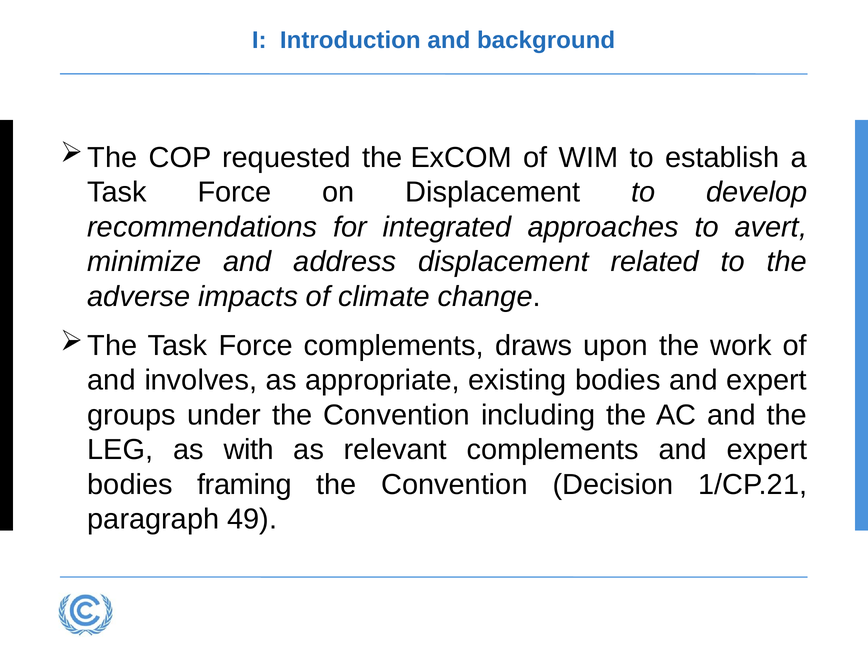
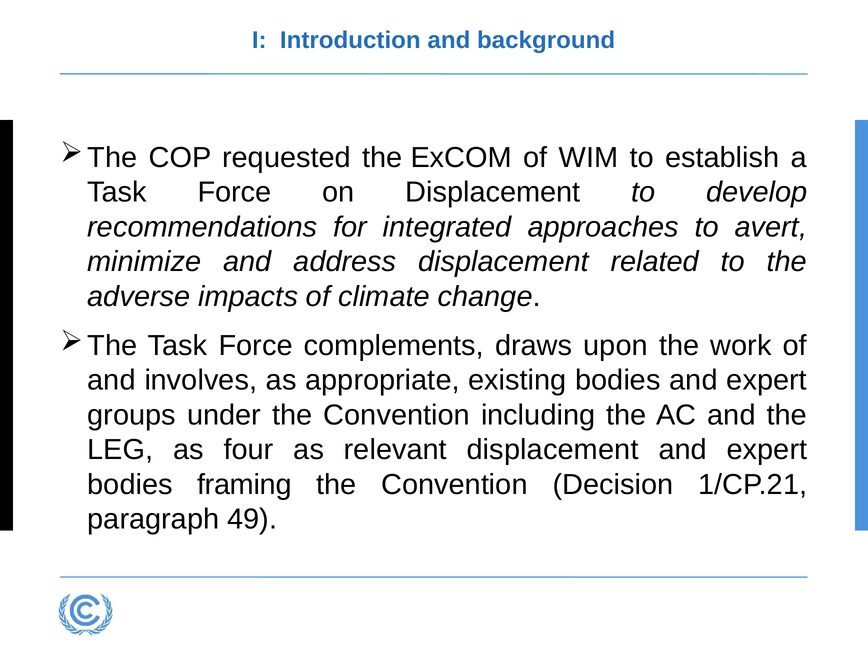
with: with -> four
relevant complements: complements -> displacement
